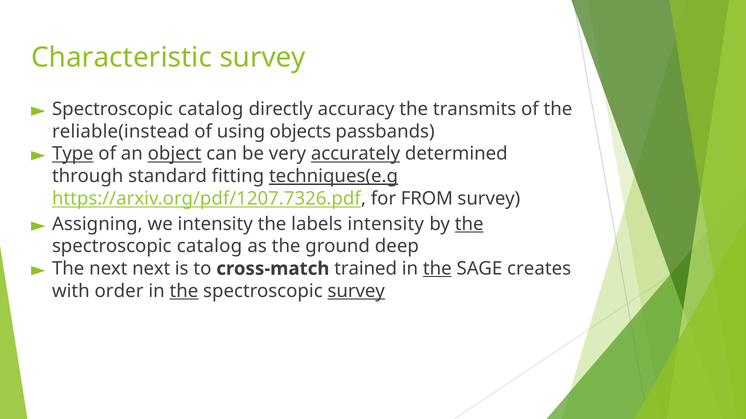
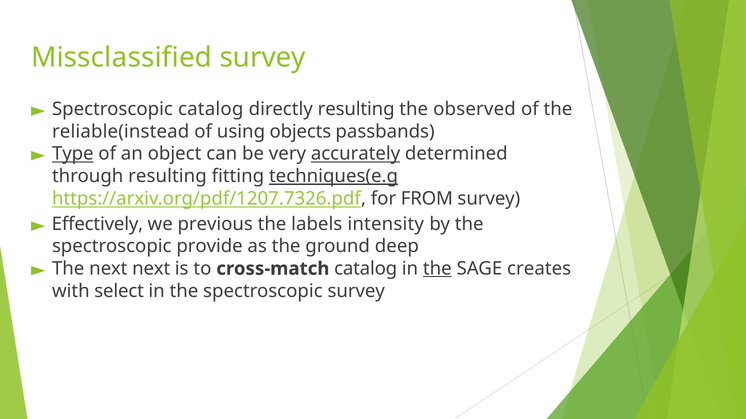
Characteristic: Characteristic -> Missclassified
directly accuracy: accuracy -> resulting
transmits: transmits -> observed
object underline: present -> none
through standard: standard -> resulting
Assigning: Assigning -> Effectively
we intensity: intensity -> previous
the at (469, 224) underline: present -> none
catalog at (209, 247): catalog -> provide
cross-match trained: trained -> catalog
order: order -> select
the at (184, 291) underline: present -> none
survey at (356, 291) underline: present -> none
